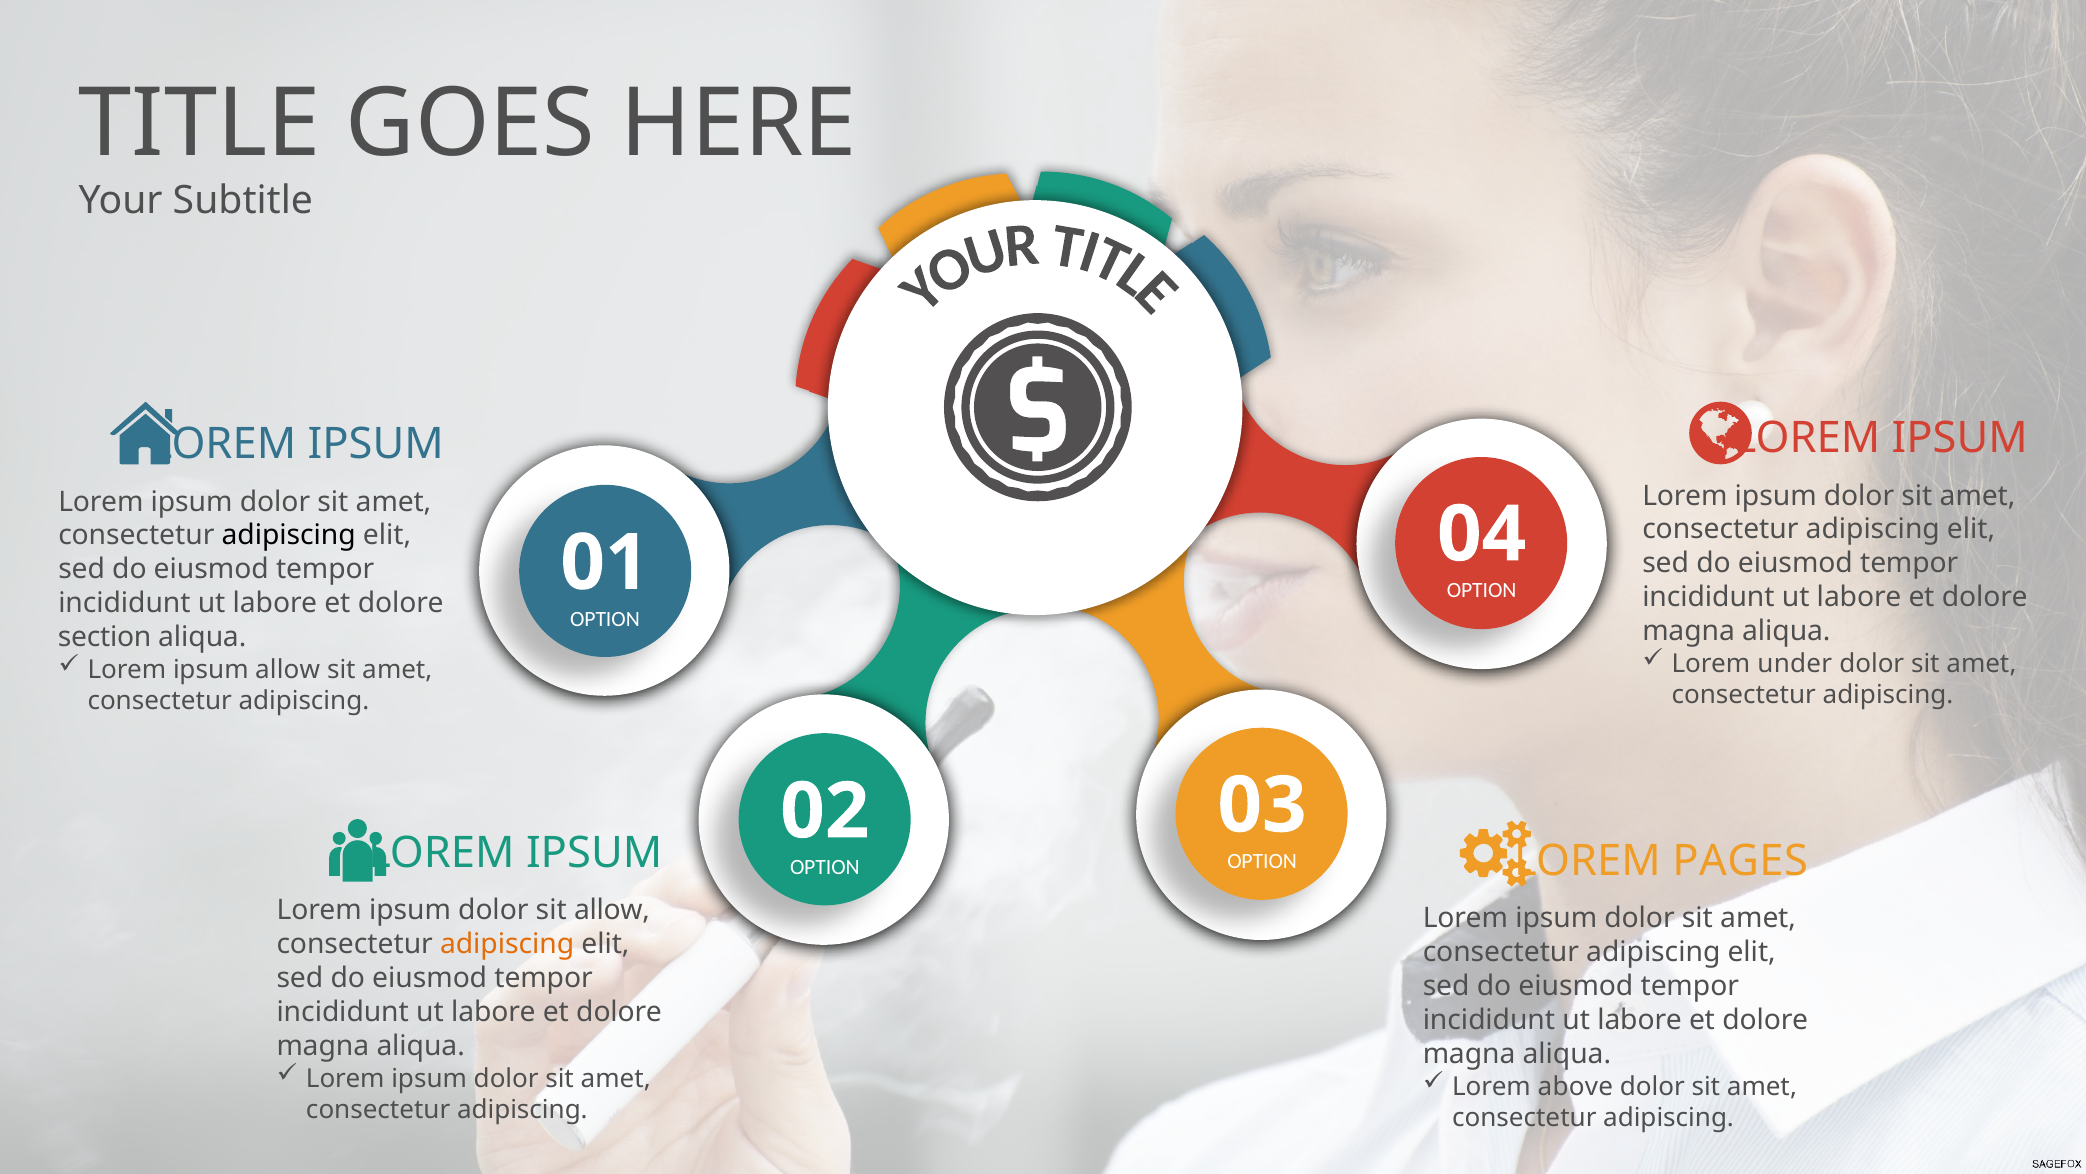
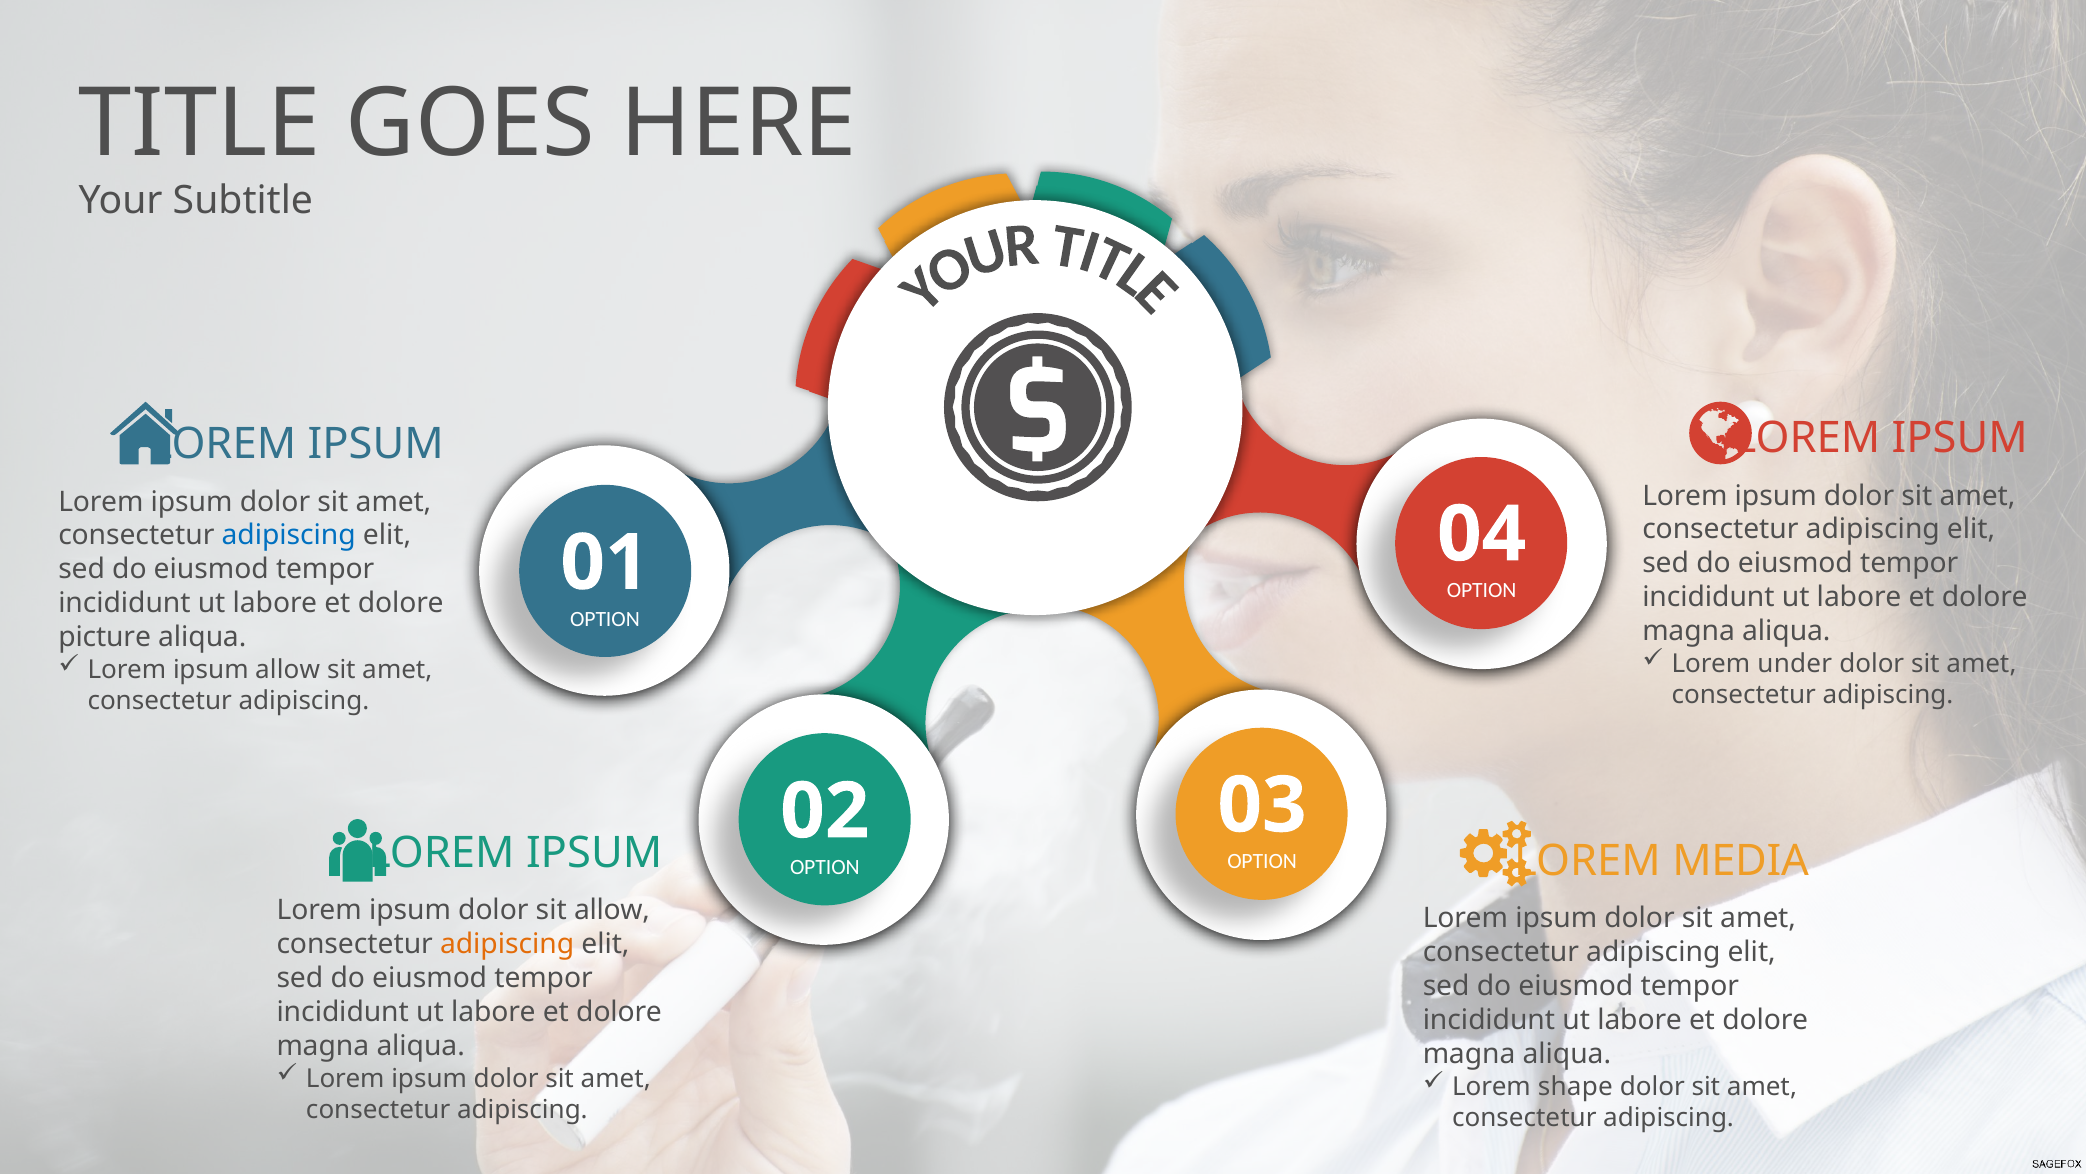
adipiscing at (289, 535) colour: black -> blue
section: section -> picture
PAGES: PAGES -> MEDIA
above: above -> shape
